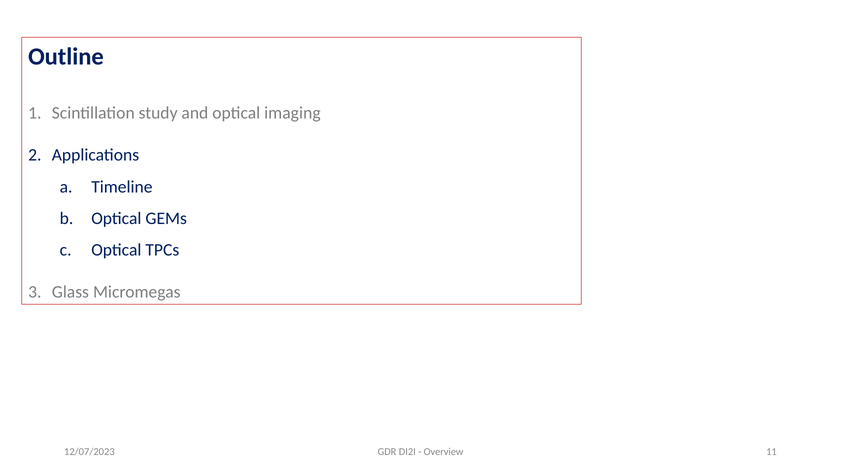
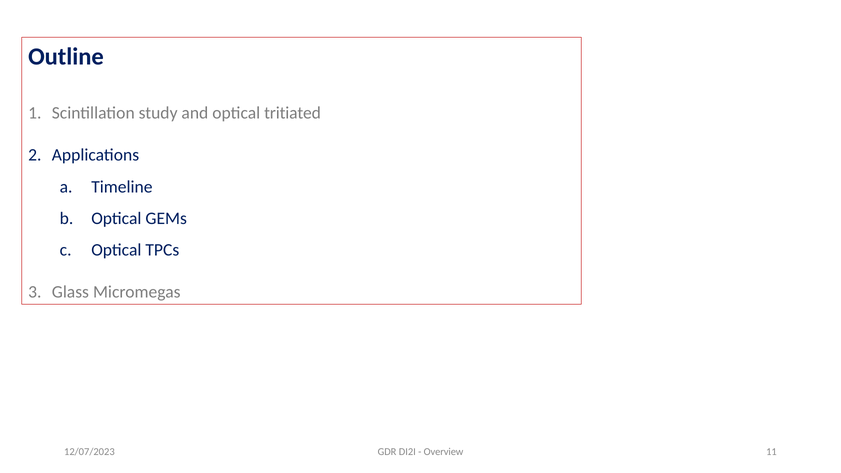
imaging: imaging -> tritiated
